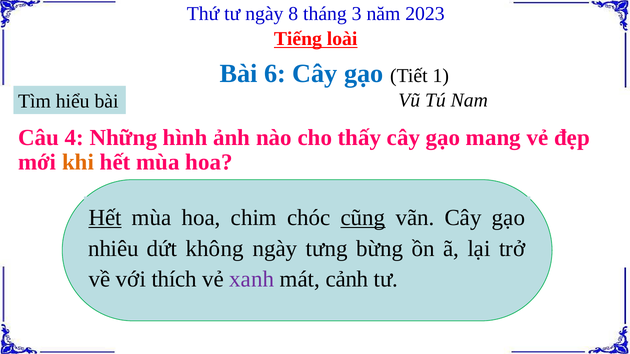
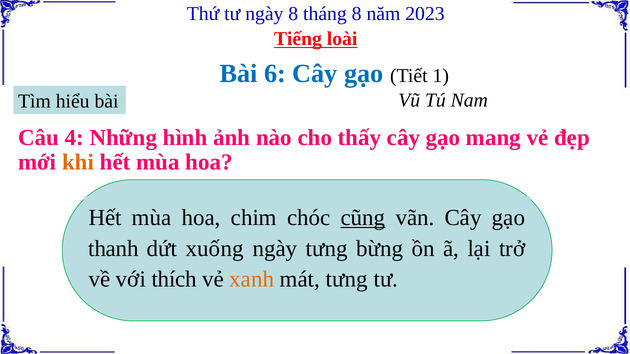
tháng 3: 3 -> 8
Hết at (105, 218) underline: present -> none
nhiêu: nhiêu -> thanh
không: không -> xuống
xanh colour: purple -> orange
mát cảnh: cảnh -> tưng
